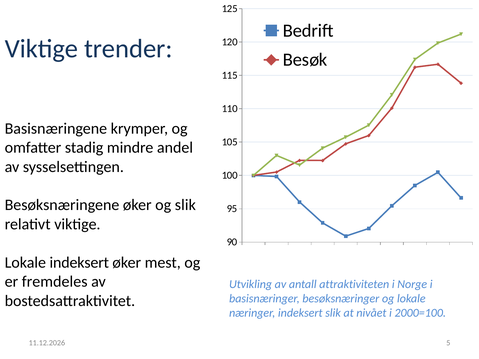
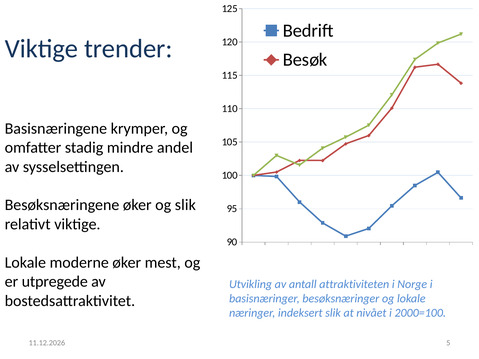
Lokale indeksert: indeksert -> moderne
fremdeles: fremdeles -> utpregede
